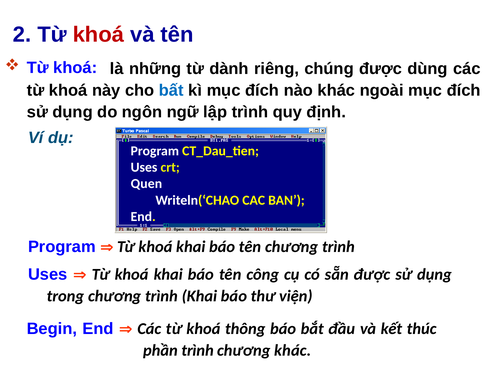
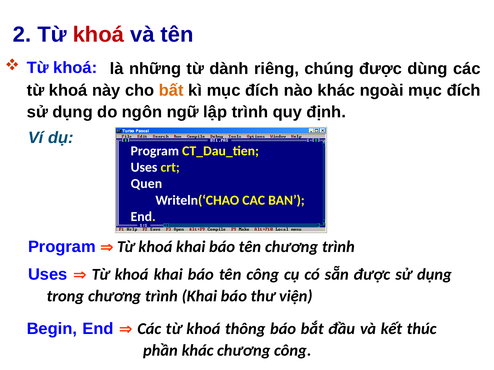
bất colour: blue -> orange
phần trình: trình -> khác
chương khác: khác -> công
